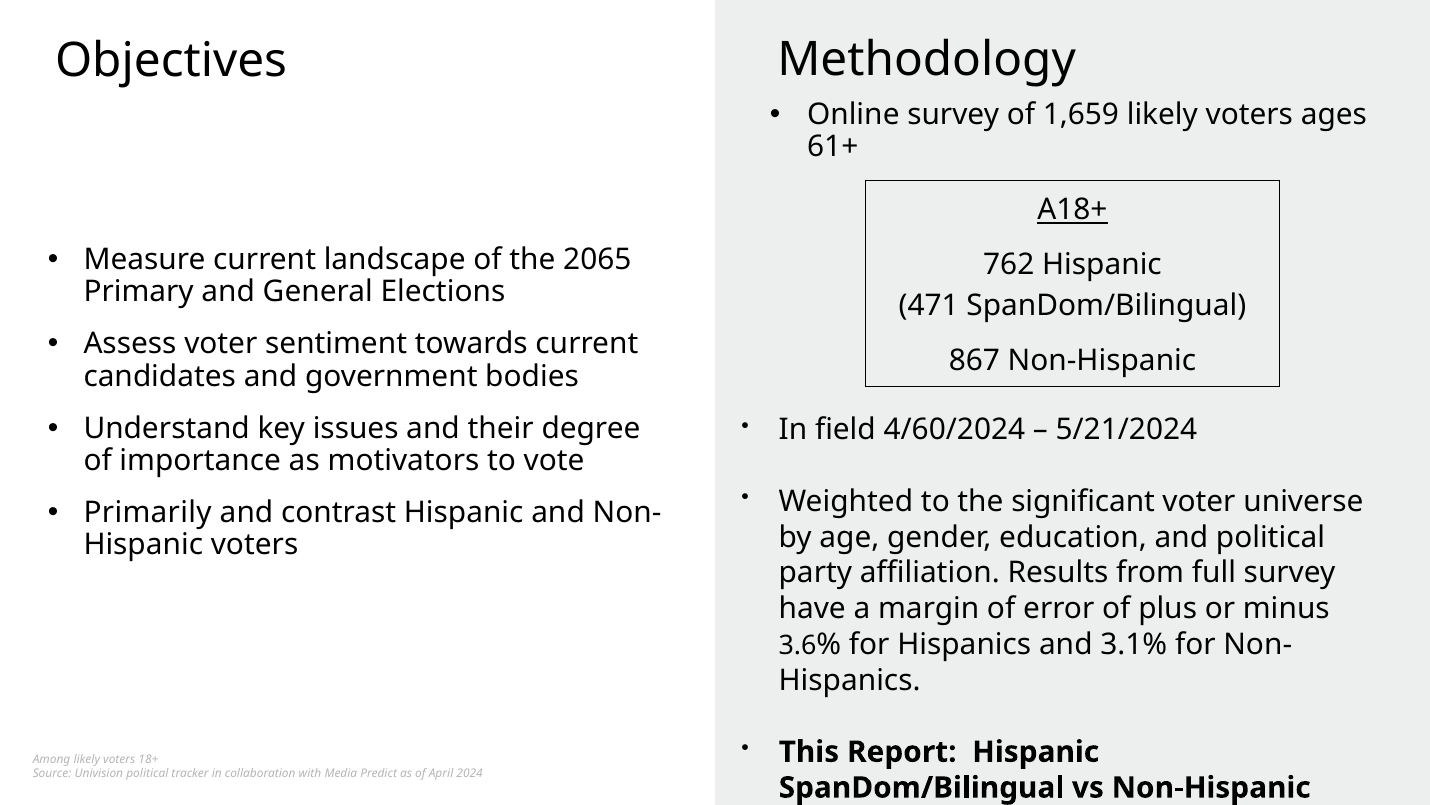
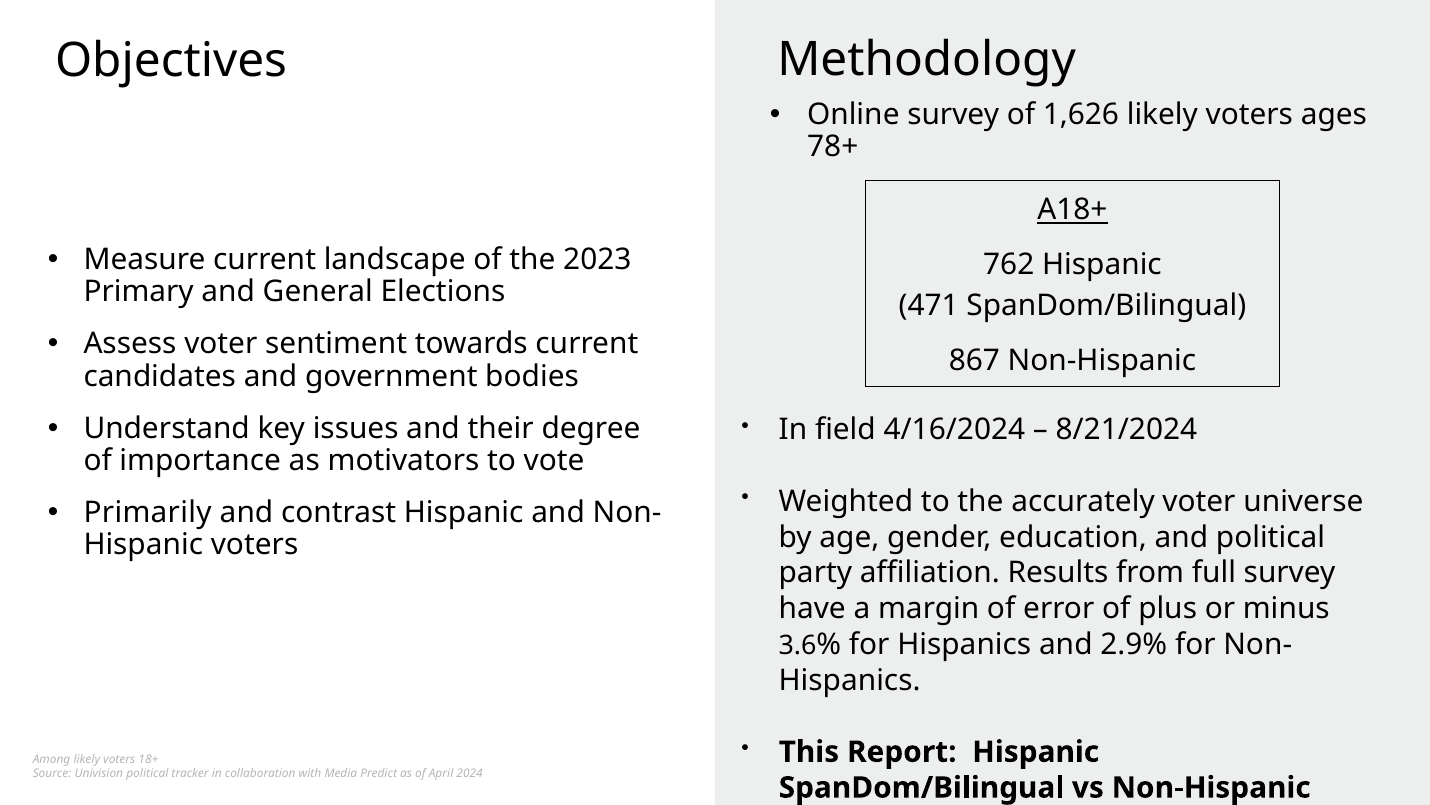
1,659: 1,659 -> 1,626
61+: 61+ -> 78+
2065: 2065 -> 2023
4/60/2024: 4/60/2024 -> 4/16/2024
5/21/2024: 5/21/2024 -> 8/21/2024
significant: significant -> accurately
3.1%: 3.1% -> 2.9%
